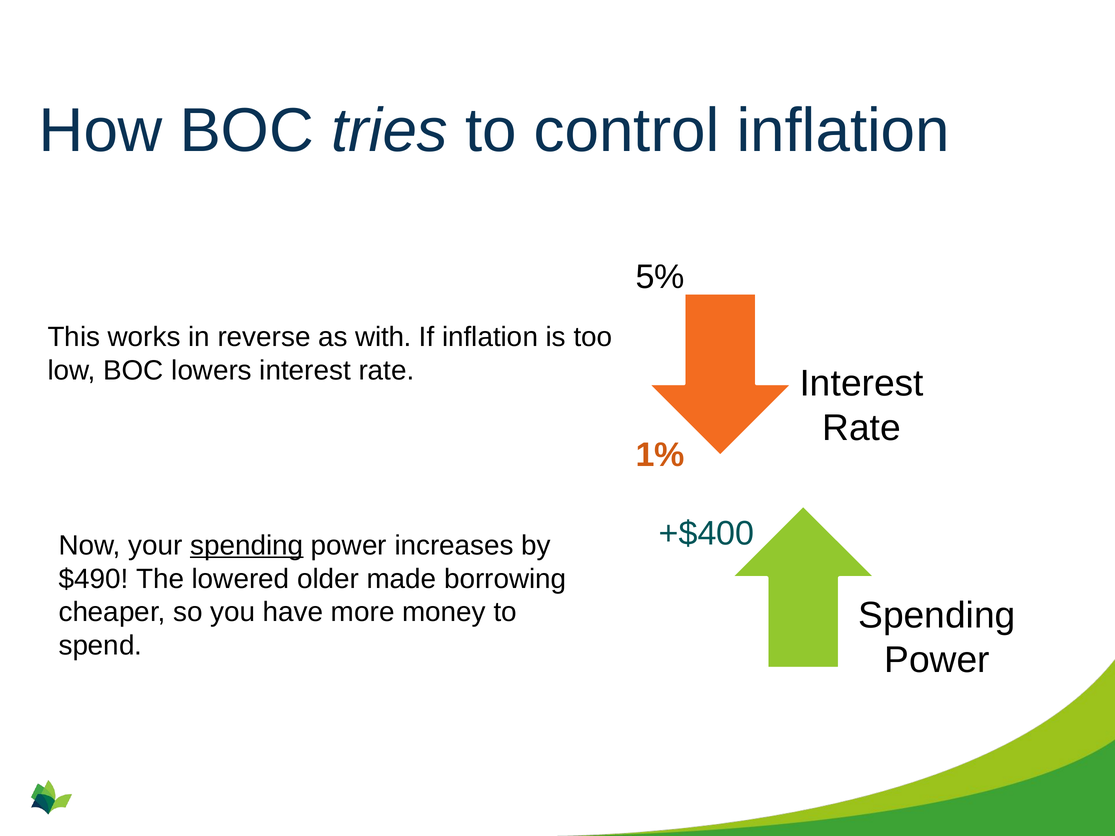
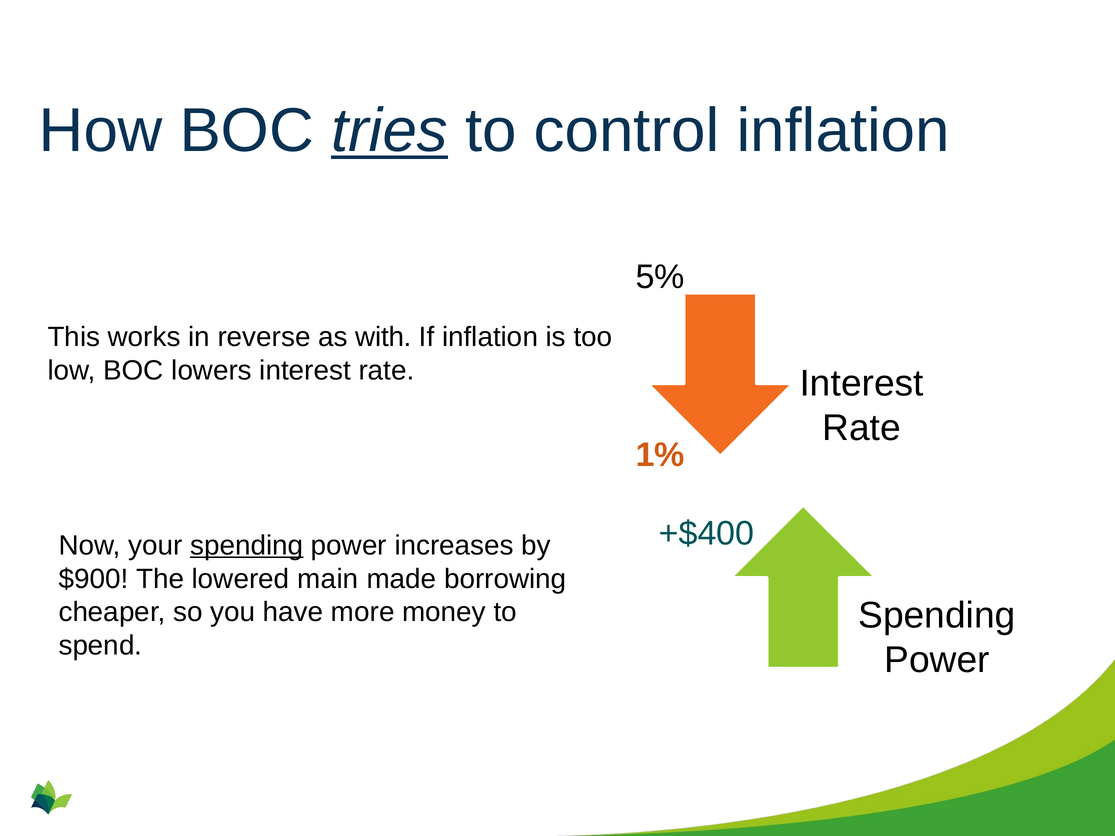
tries underline: none -> present
$490: $490 -> $900
older: older -> main
